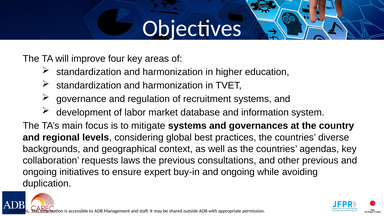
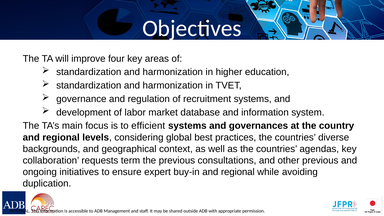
mitigate: mitigate -> efficient
laws: laws -> term
buy-in and ongoing: ongoing -> regional
